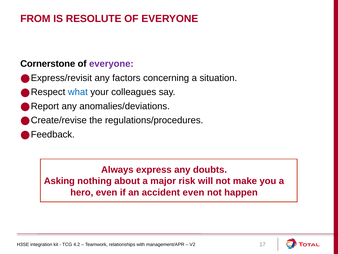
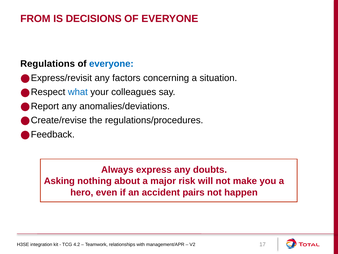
RESOLUTE: RESOLUTE -> DECISIONS
Cornerstone: Cornerstone -> Regulations
everyone at (111, 64) colour: purple -> blue
accident even: even -> pairs
